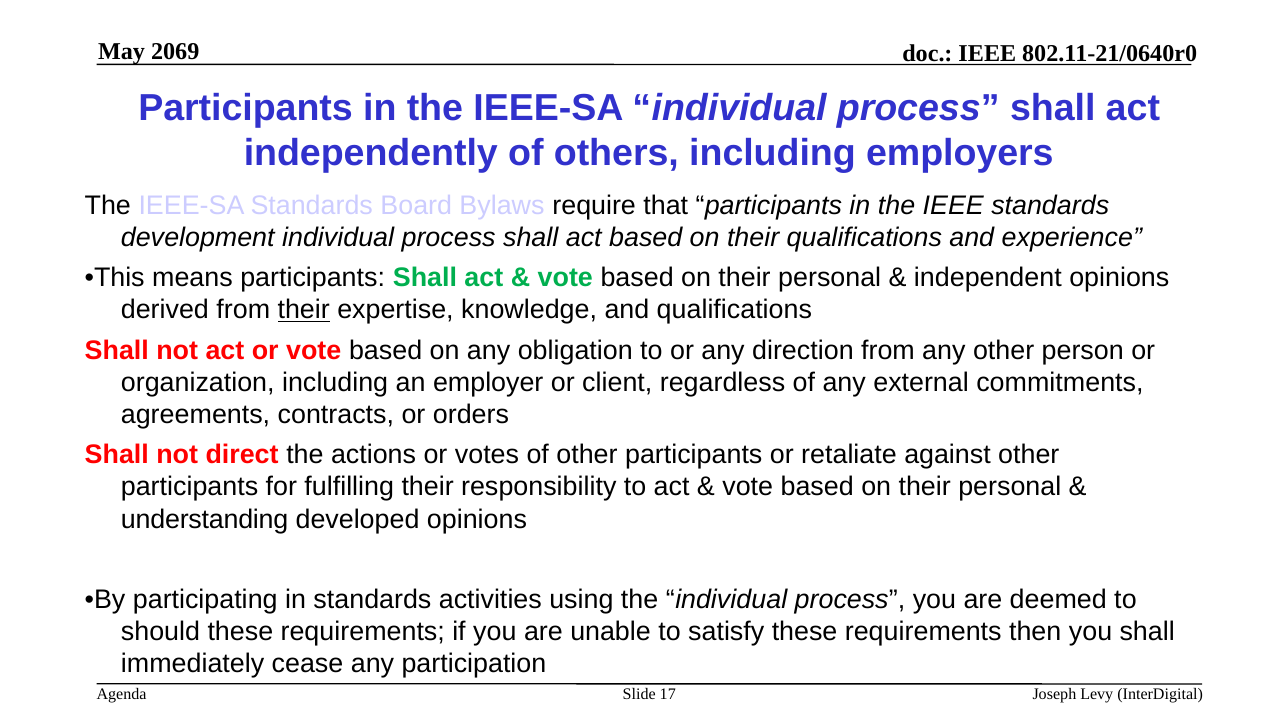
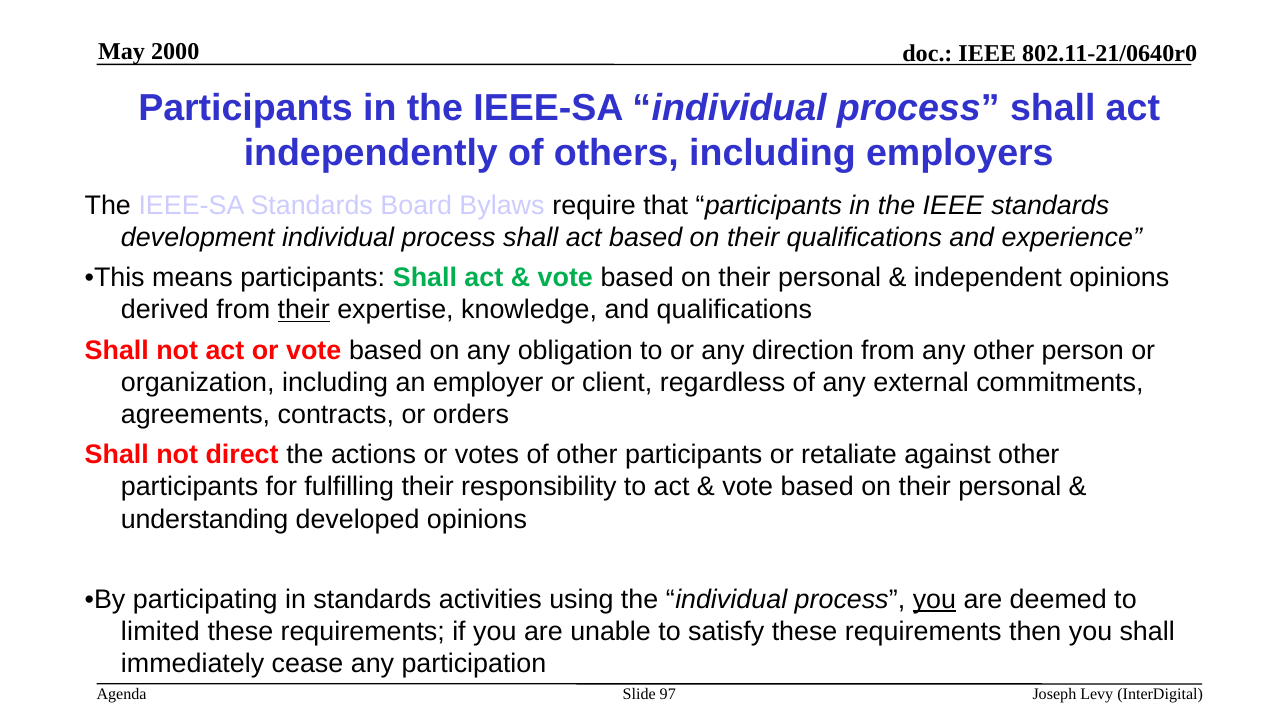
2069: 2069 -> 2000
you at (934, 600) underline: none -> present
should: should -> limited
17: 17 -> 97
